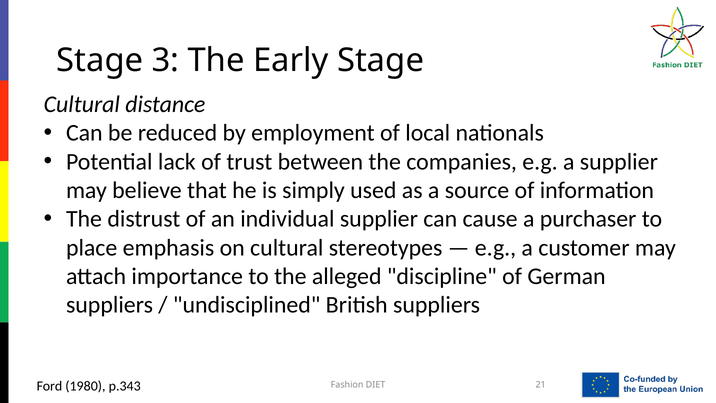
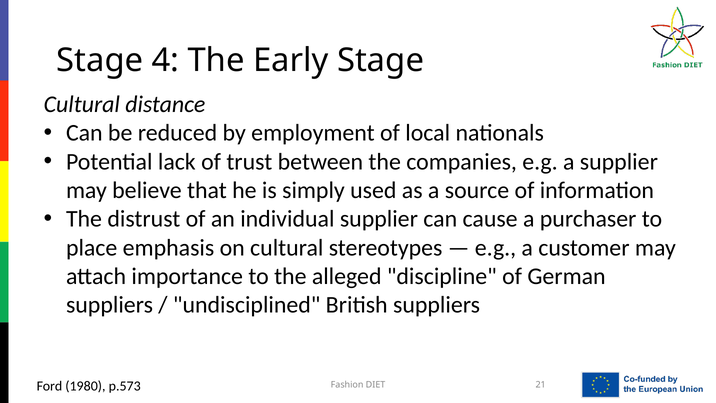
3: 3 -> 4
p.343: p.343 -> p.573
